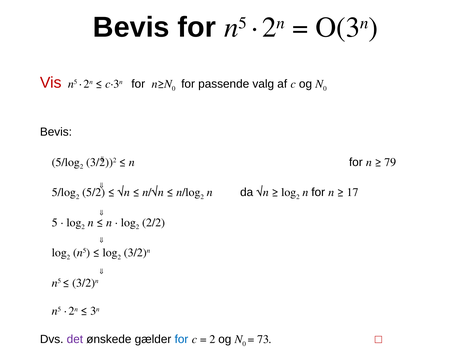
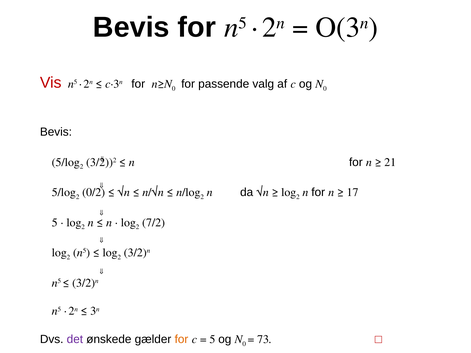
79: 79 -> 21
5/2: 5/2 -> 0/2
2/2: 2/2 -> 7/2
for at (181, 340) colour: blue -> orange
2 at (212, 340): 2 -> 5
